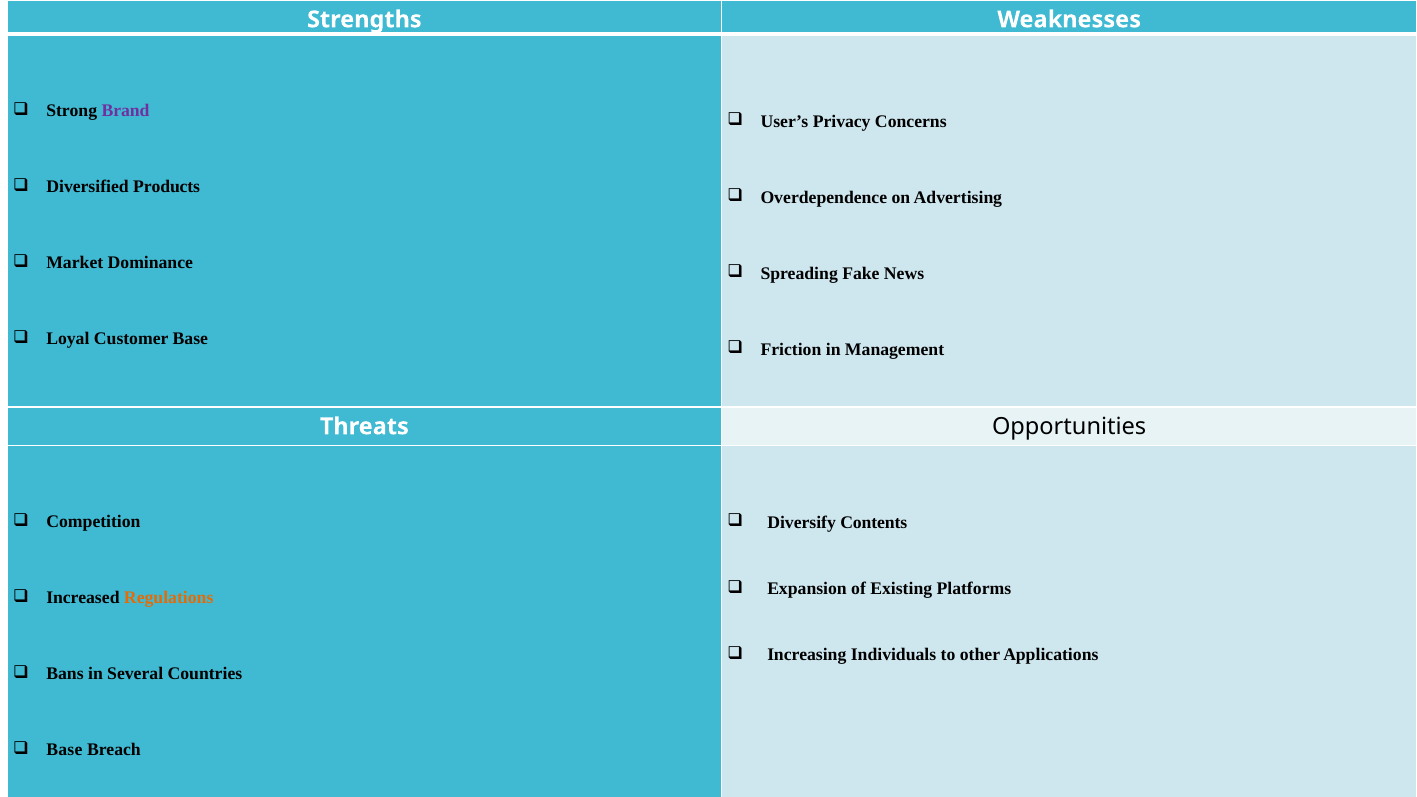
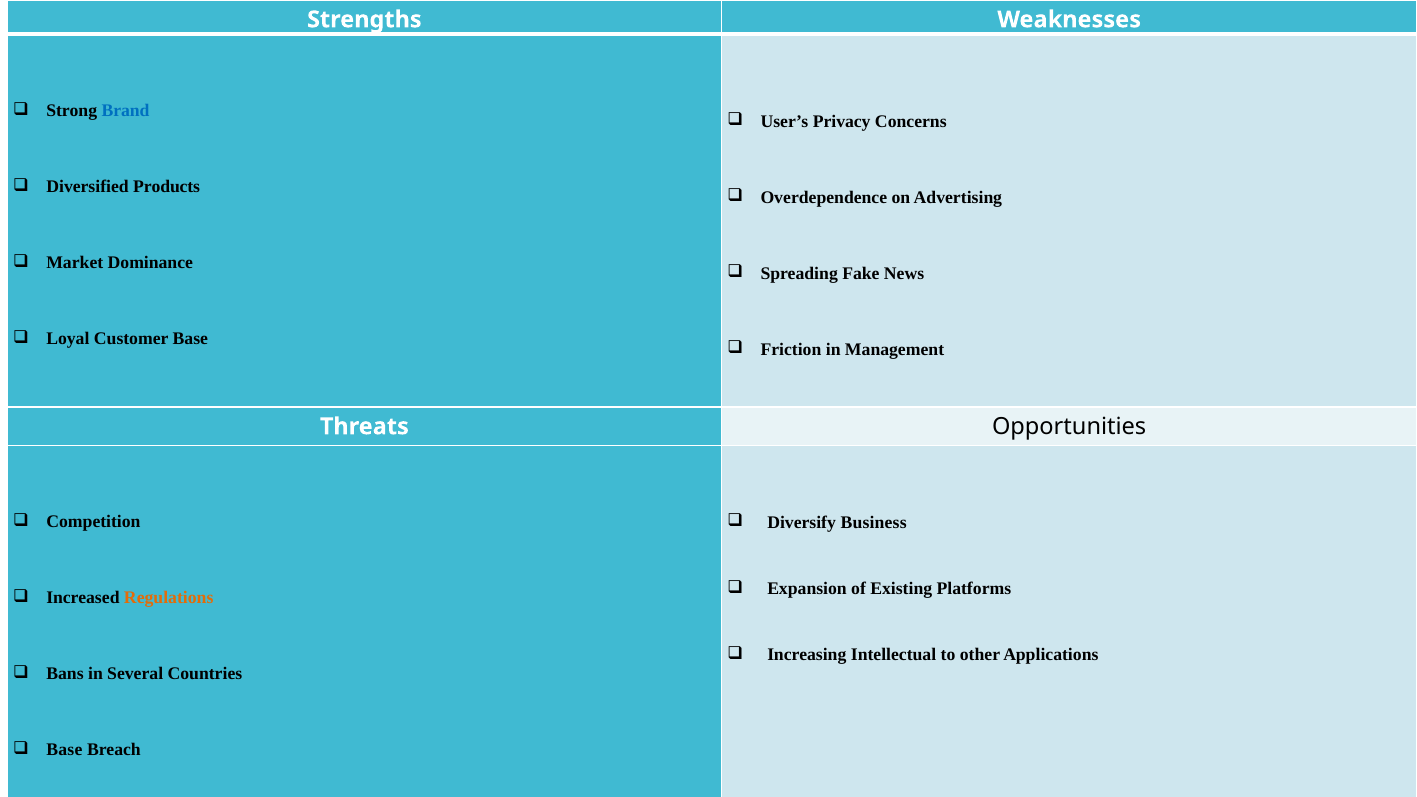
Brand colour: purple -> blue
Contents: Contents -> Business
Individuals: Individuals -> Intellectual
